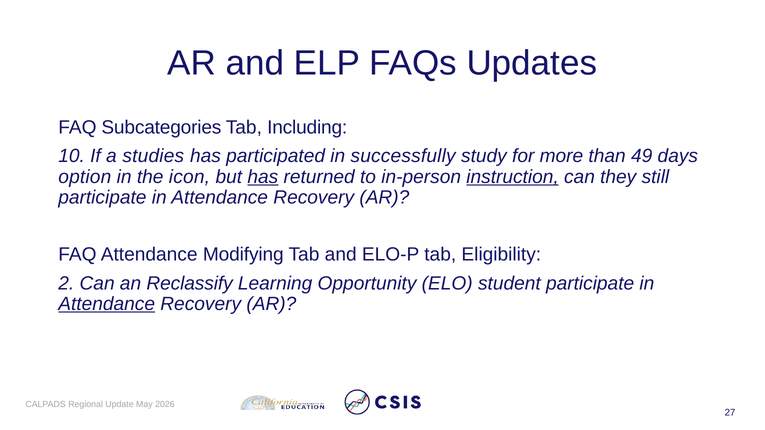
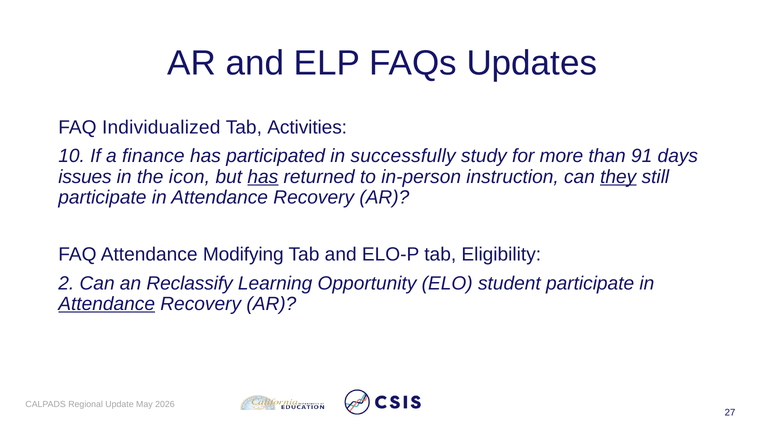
Subcategories: Subcategories -> Individualized
Including: Including -> Activities
studies: studies -> finance
49: 49 -> 91
option: option -> issues
instruction underline: present -> none
they underline: none -> present
